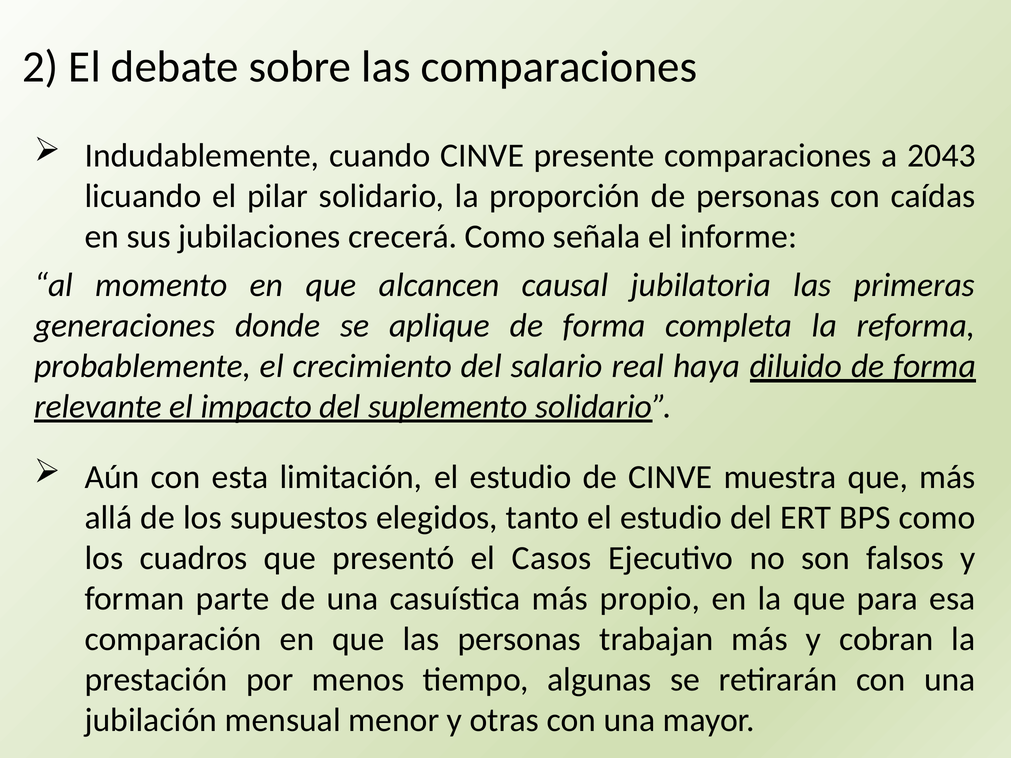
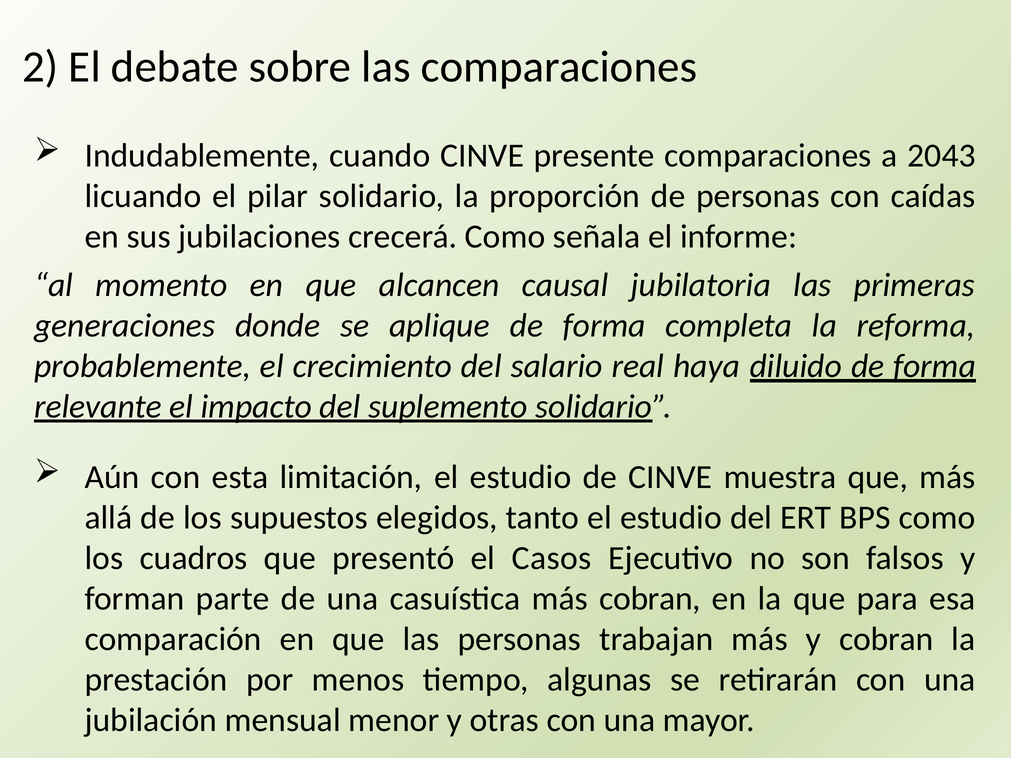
más propio: propio -> cobran
